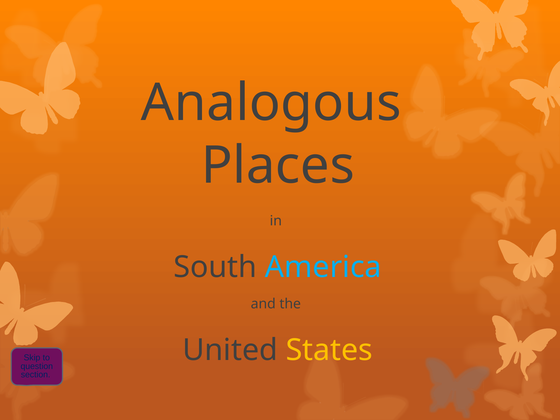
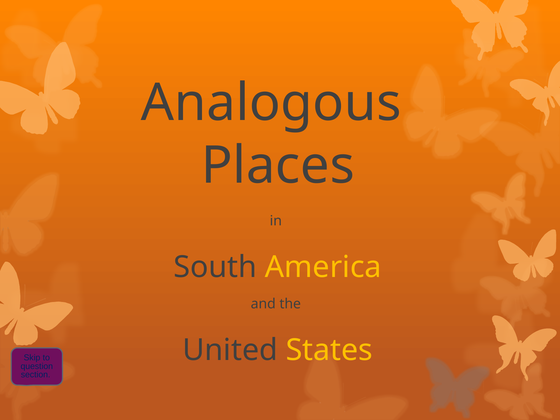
America colour: light blue -> yellow
